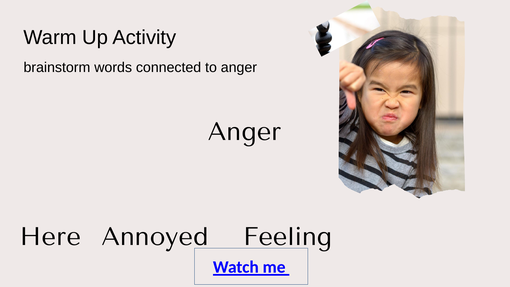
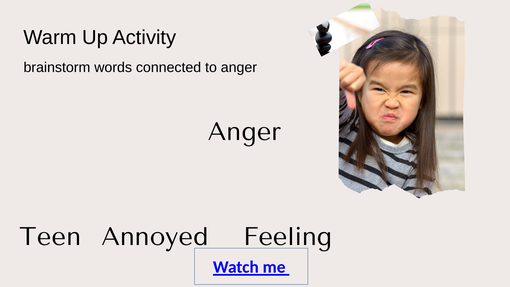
Here: Here -> Teen
